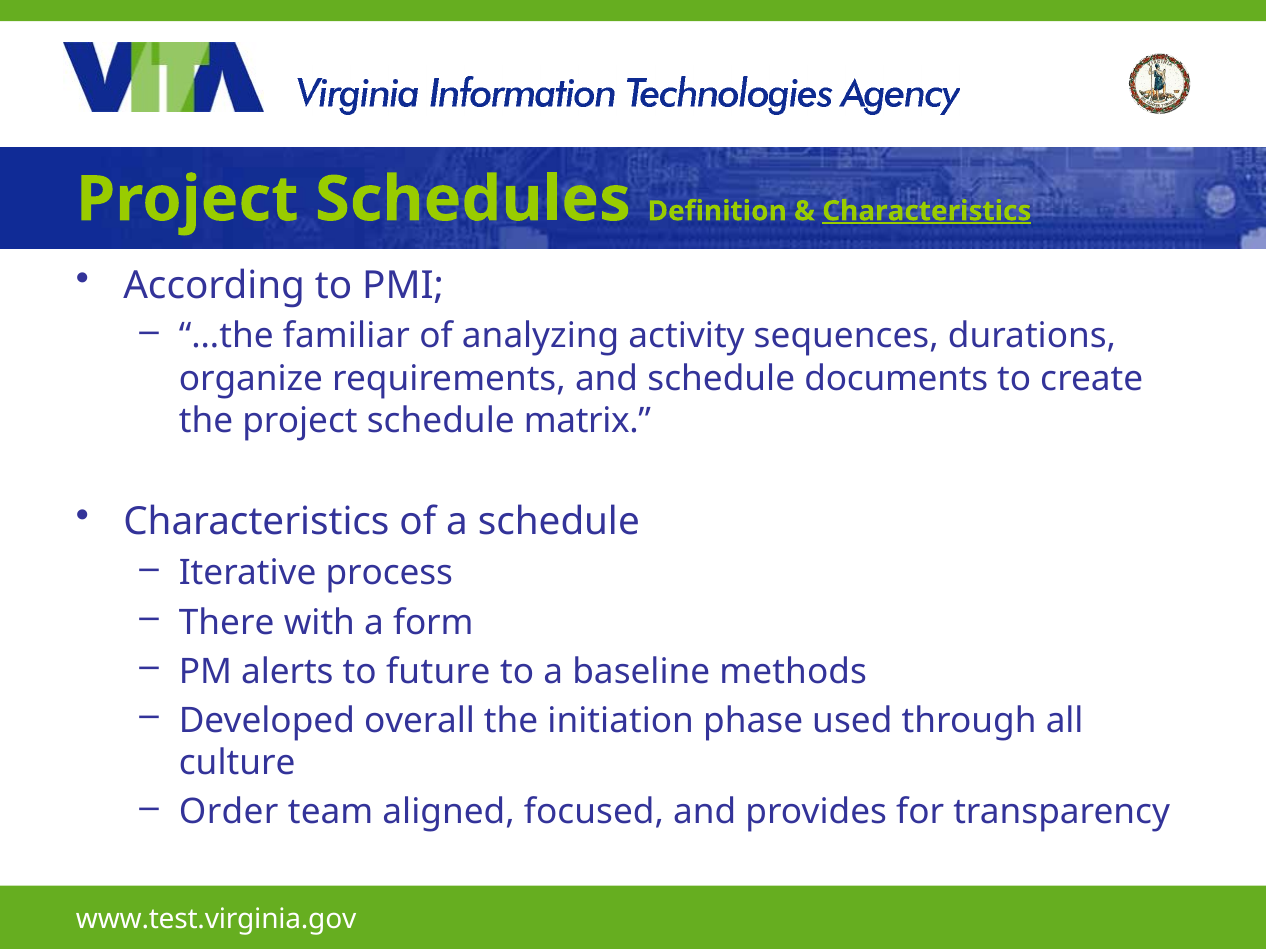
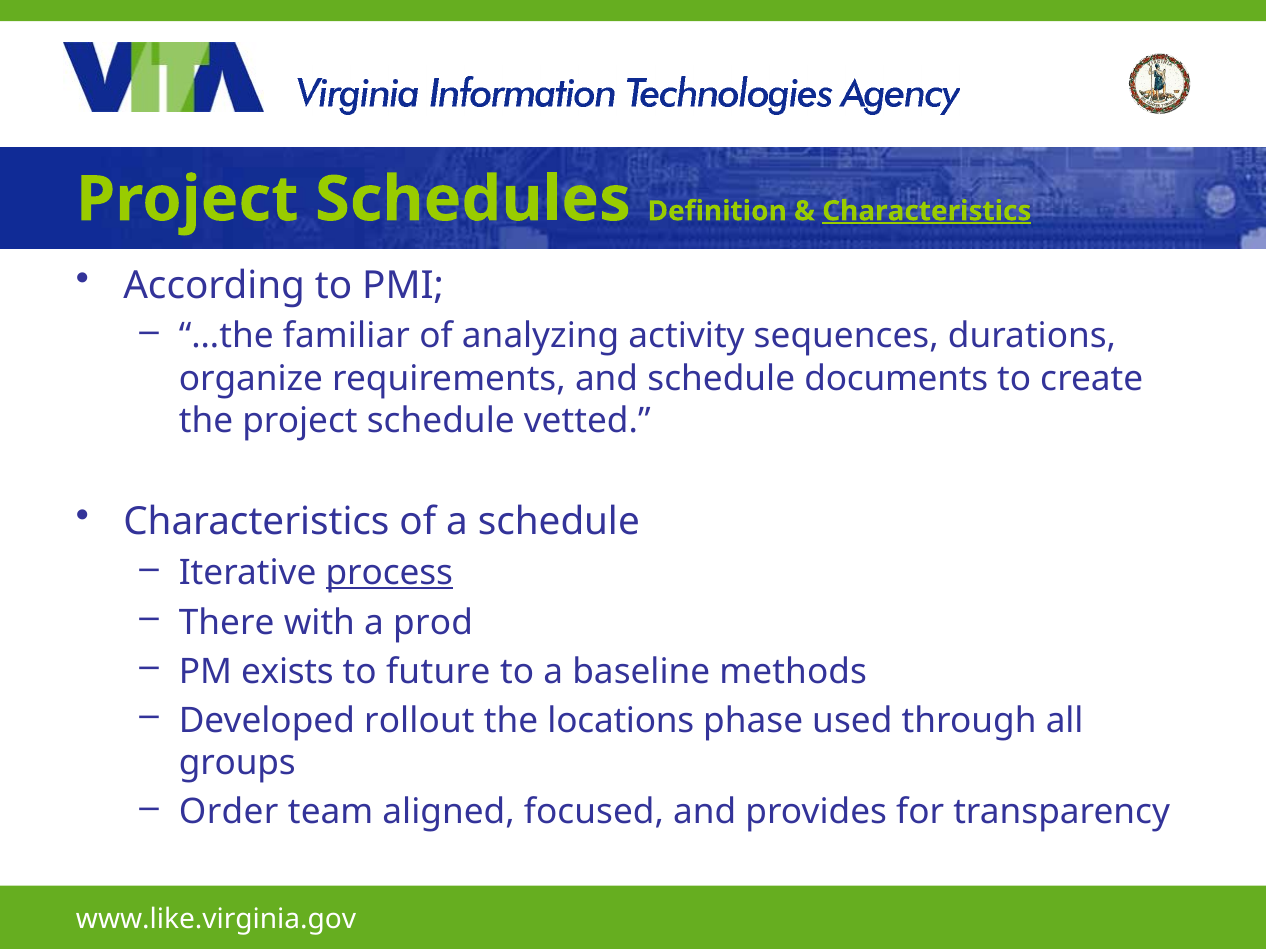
matrix: matrix -> vetted
process underline: none -> present
form: form -> prod
alerts: alerts -> exists
overall: overall -> rollout
initiation: initiation -> locations
culture: culture -> groups
www.test.virginia.gov: www.test.virginia.gov -> www.like.virginia.gov
